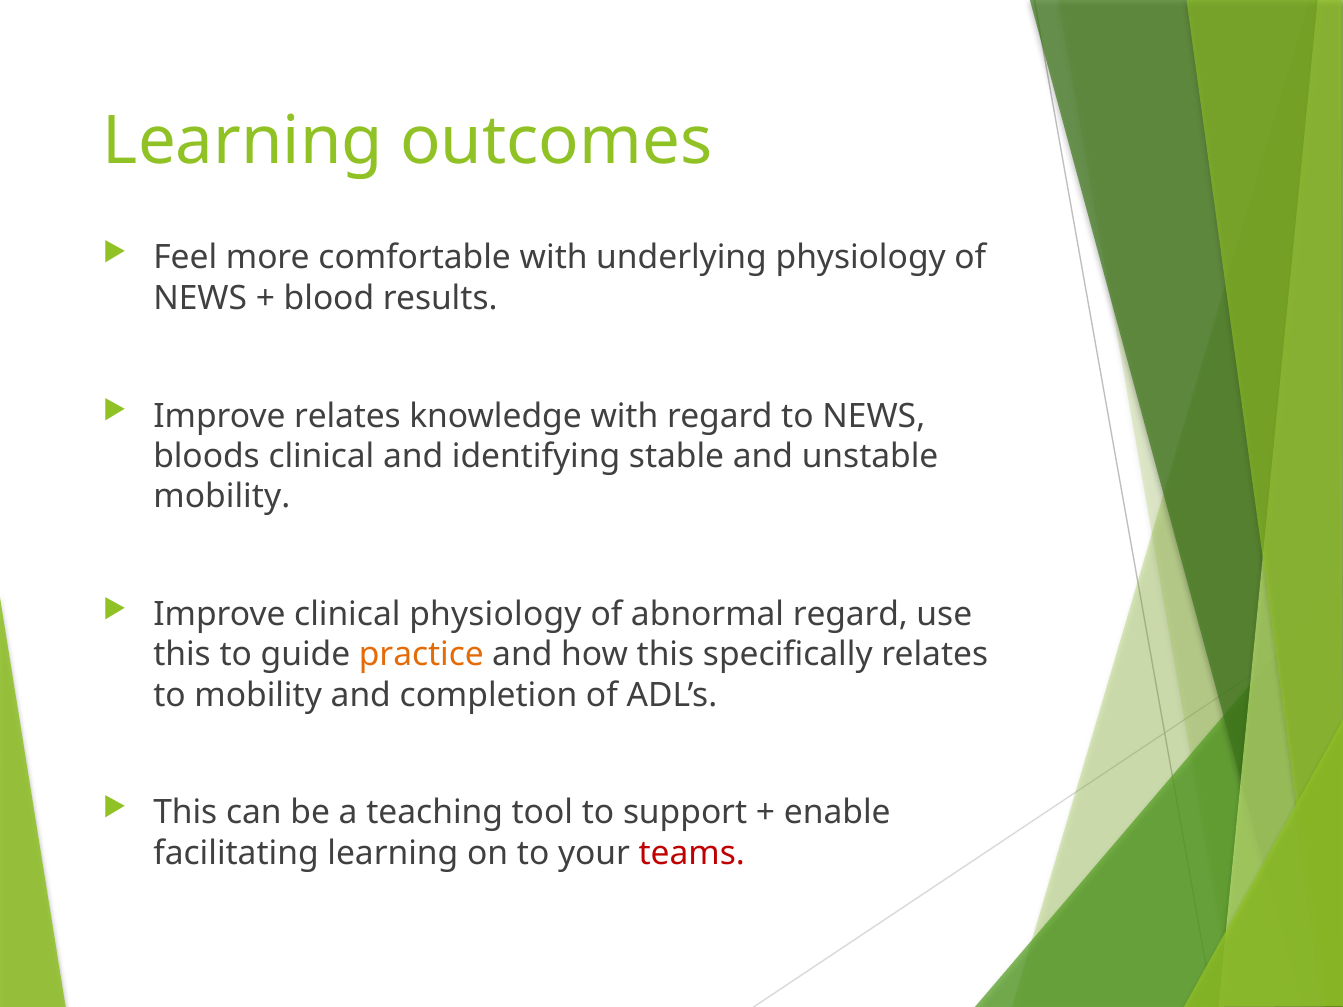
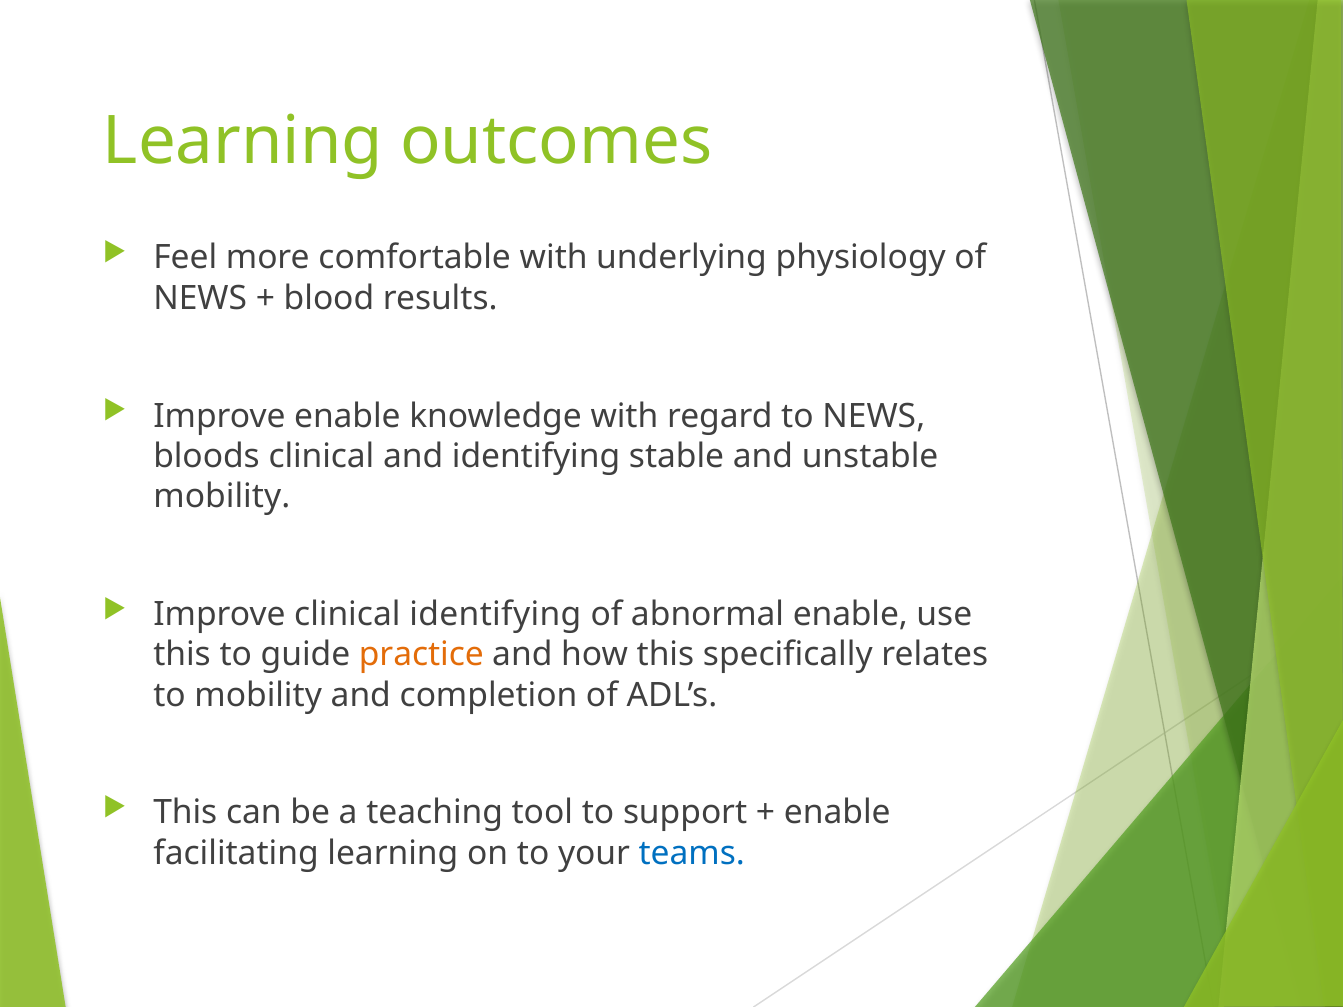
Improve relates: relates -> enable
clinical physiology: physiology -> identifying
abnormal regard: regard -> enable
teams colour: red -> blue
